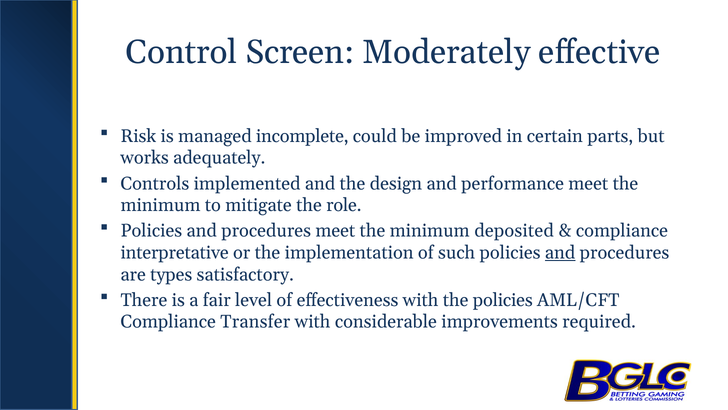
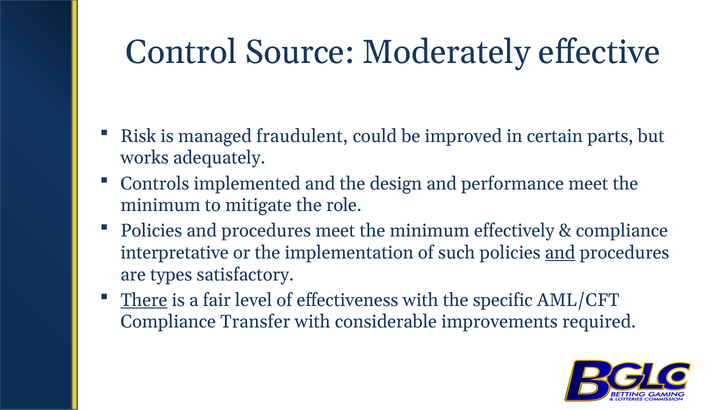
Screen: Screen -> Source
incomplete: incomplete -> fraudulent
deposited: deposited -> effectively
There underline: none -> present
the policies: policies -> specific
